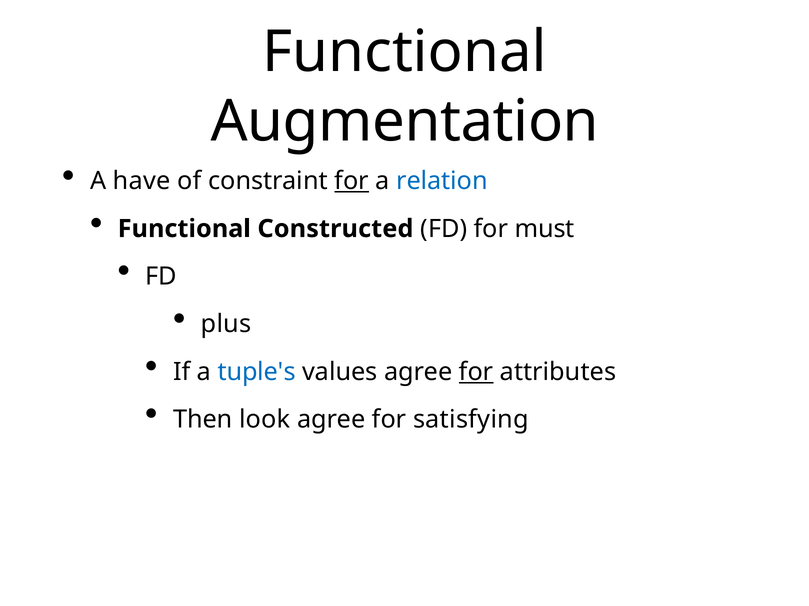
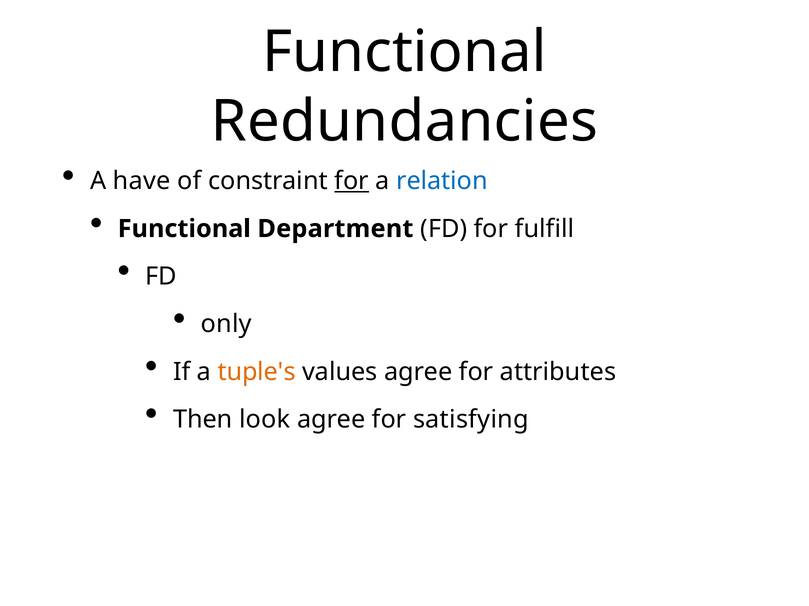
Augmentation: Augmentation -> Redundancies
Constructed: Constructed -> Department
must: must -> fulfill
plus: plus -> only
tuple's colour: blue -> orange
for at (476, 372) underline: present -> none
